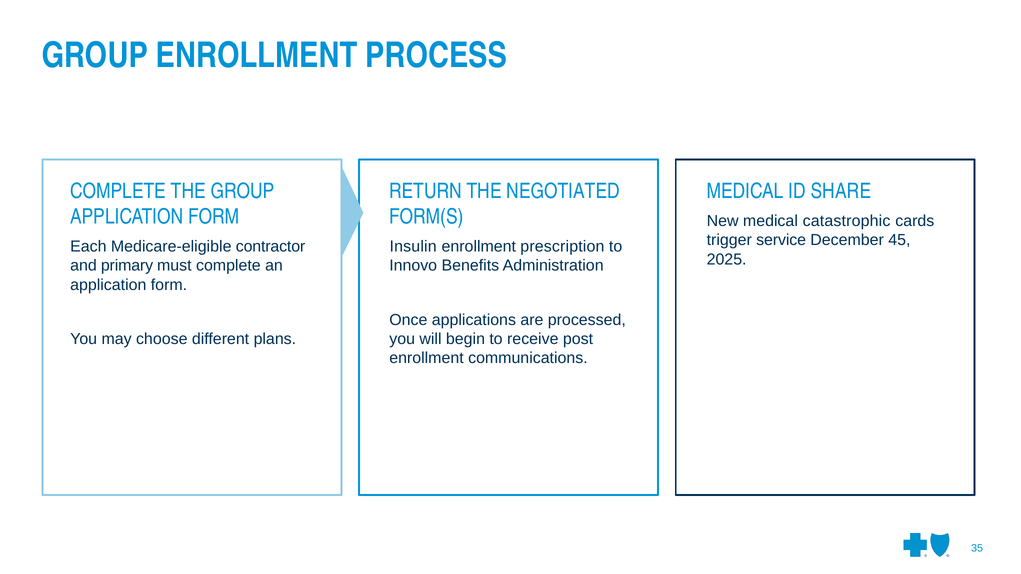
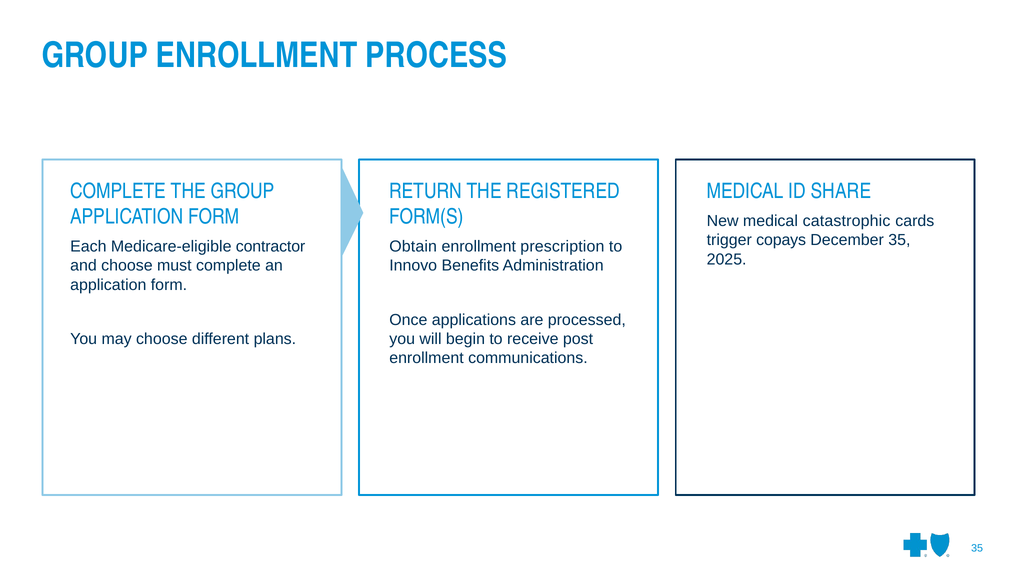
NEGOTIATED: NEGOTIATED -> REGISTERED
service: service -> copays
December 45: 45 -> 35
Insulin: Insulin -> Obtain
and primary: primary -> choose
